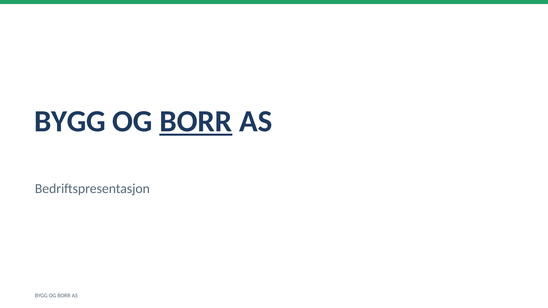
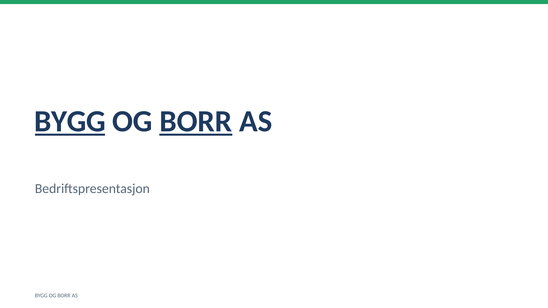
BYGG at (70, 122) underline: none -> present
